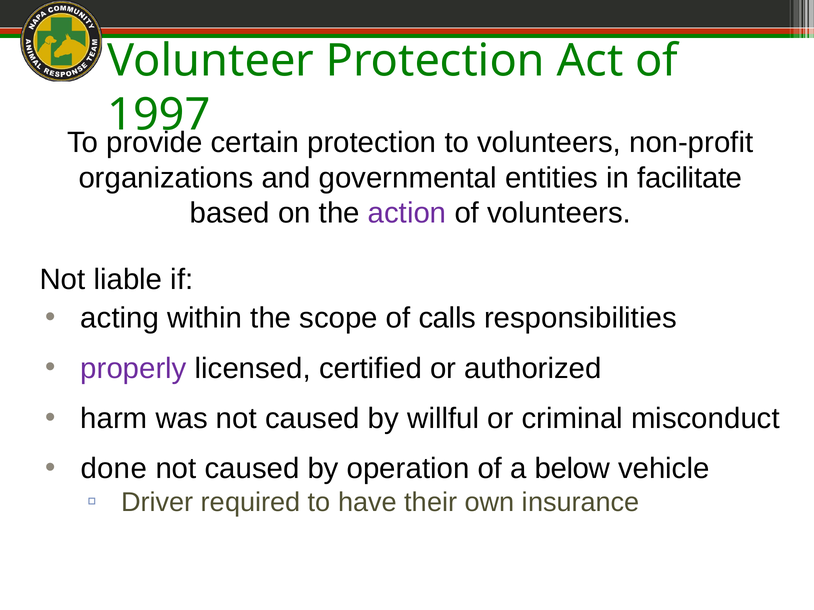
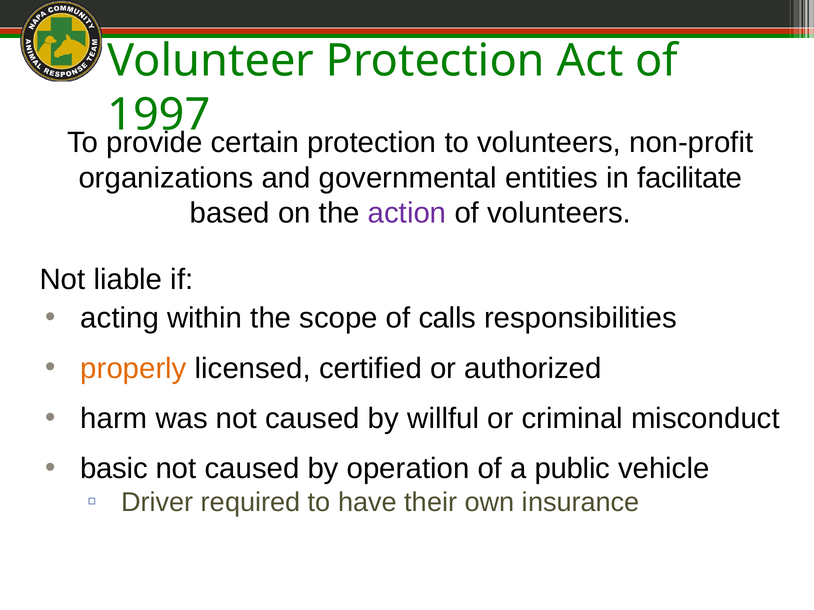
properly colour: purple -> orange
done: done -> basic
below: below -> public
